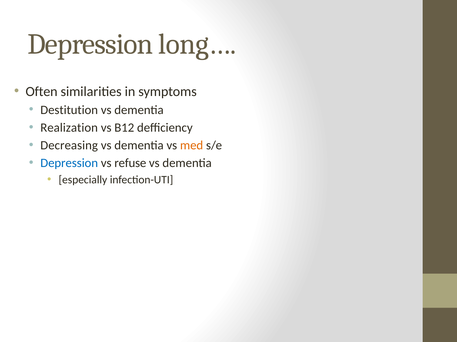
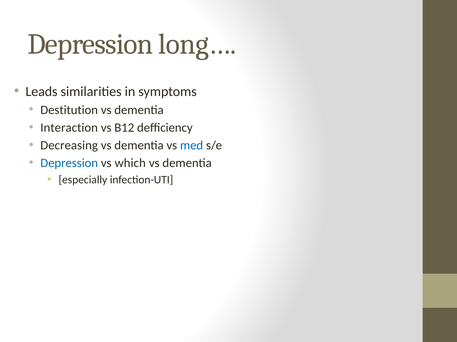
Often: Often -> Leads
Realization: Realization -> Interaction
med colour: orange -> blue
refuse: refuse -> which
